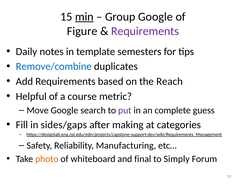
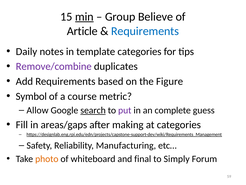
Group Google: Google -> Believe
Figure: Figure -> Article
Requirements at (145, 31) colour: purple -> blue
template semesters: semesters -> categories
Remove/combine colour: blue -> purple
Reach: Reach -> Figure
Helpful: Helpful -> Symbol
Move: Move -> Allow
search underline: none -> present
sides/gaps: sides/gaps -> areas/gaps
